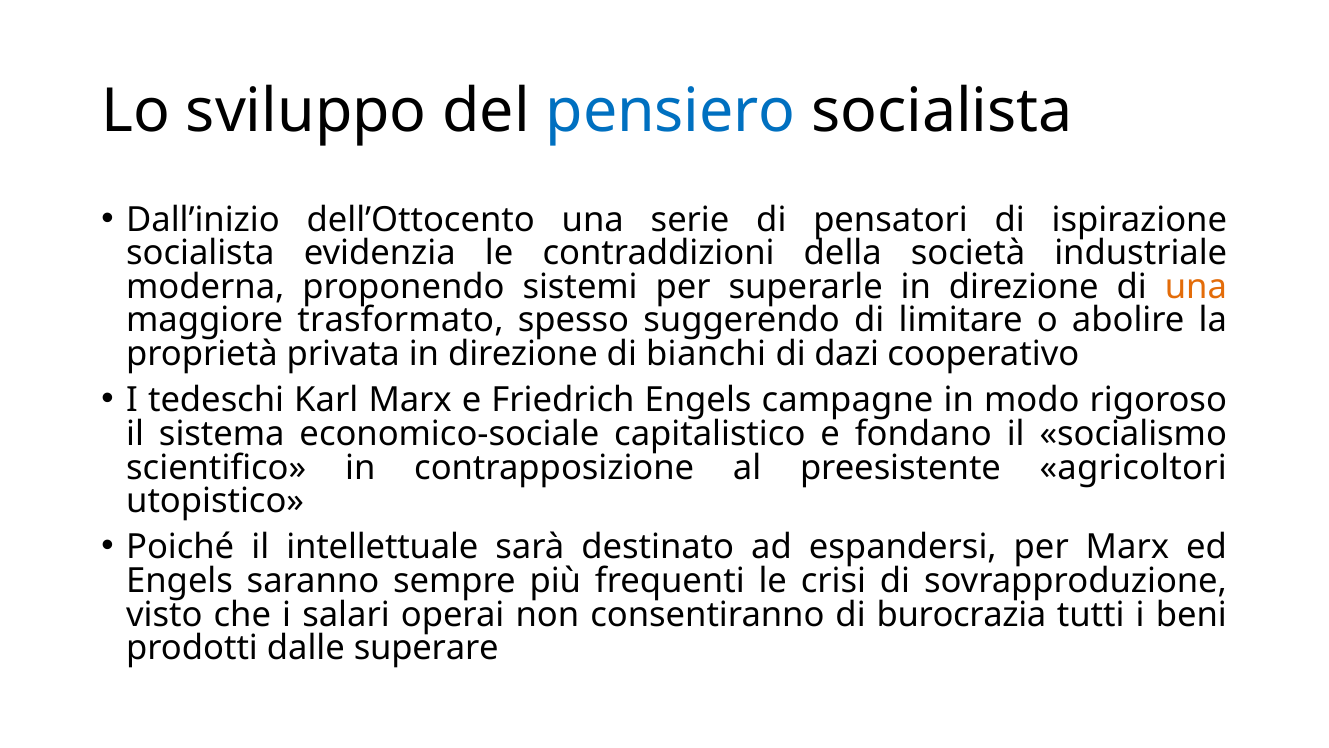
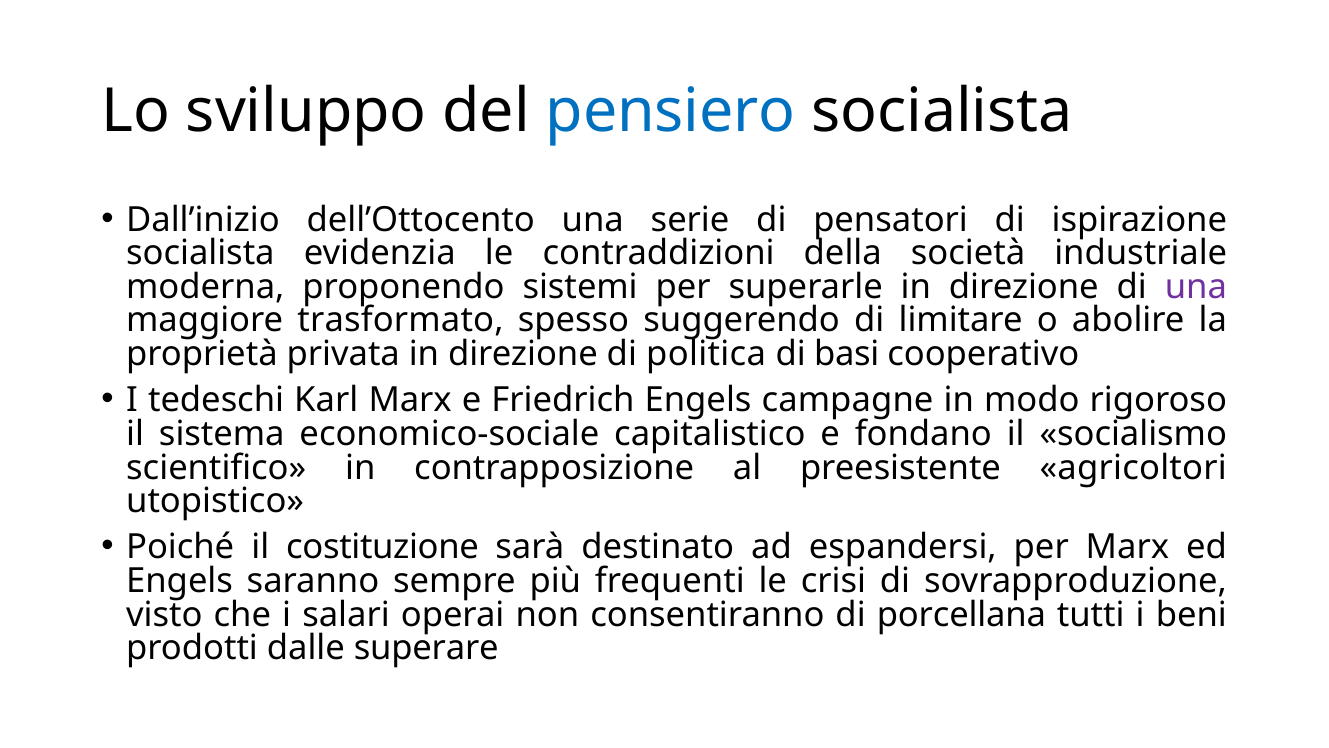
una at (1196, 287) colour: orange -> purple
bianchi: bianchi -> politica
dazi: dazi -> basi
intellettuale: intellettuale -> costituzione
burocrazia: burocrazia -> porcellana
